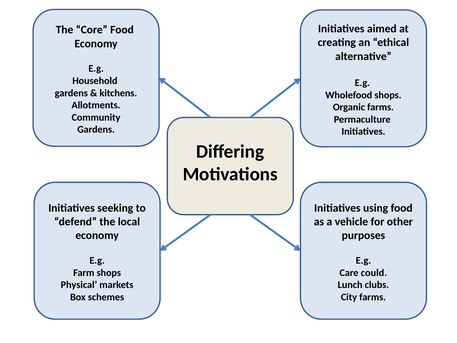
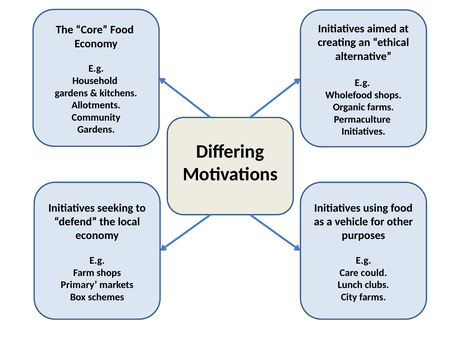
Physical: Physical -> Primary
